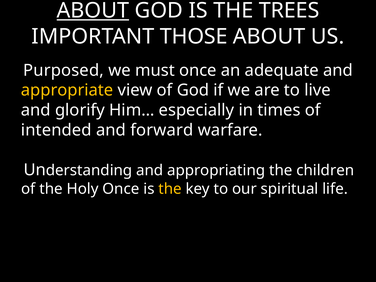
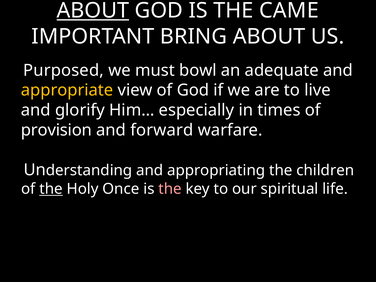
TREES: TREES -> CAME
THOSE: THOSE -> BRING
must once: once -> bowl
intended: intended -> provision
the at (51, 189) underline: none -> present
the at (170, 189) colour: yellow -> pink
